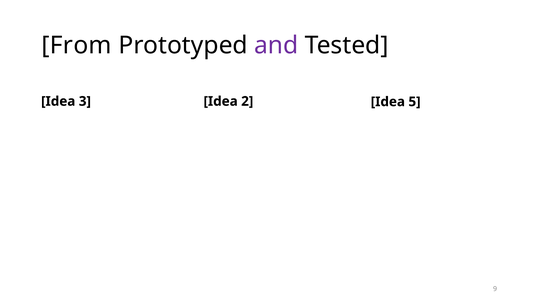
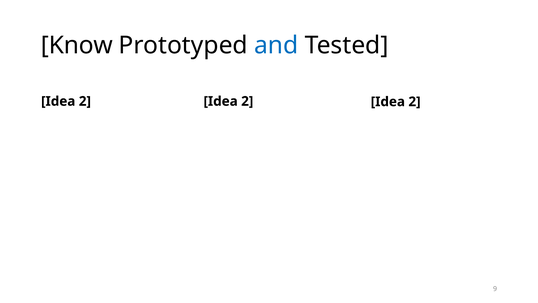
From: From -> Know
and colour: purple -> blue
3 at (85, 101): 3 -> 2
5 at (415, 102): 5 -> 2
